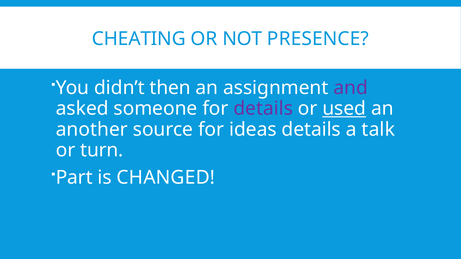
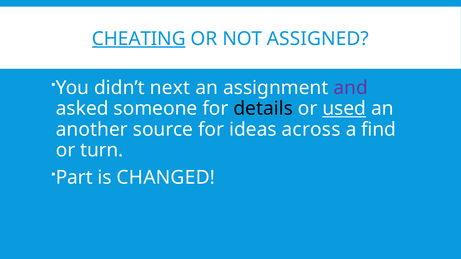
CHEATING underline: none -> present
PRESENCE: PRESENCE -> ASSIGNED
then: then -> next
details at (263, 109) colour: purple -> black
ideas details: details -> across
talk: talk -> find
